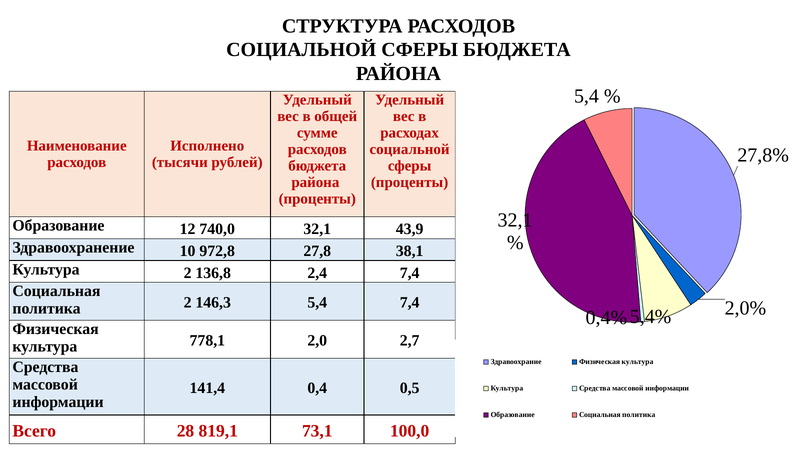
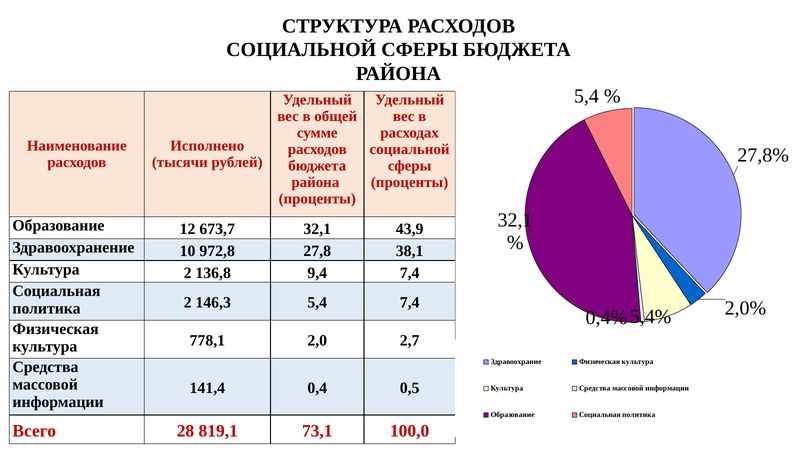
740,0: 740,0 -> 673,7
2,4: 2,4 -> 9,4
